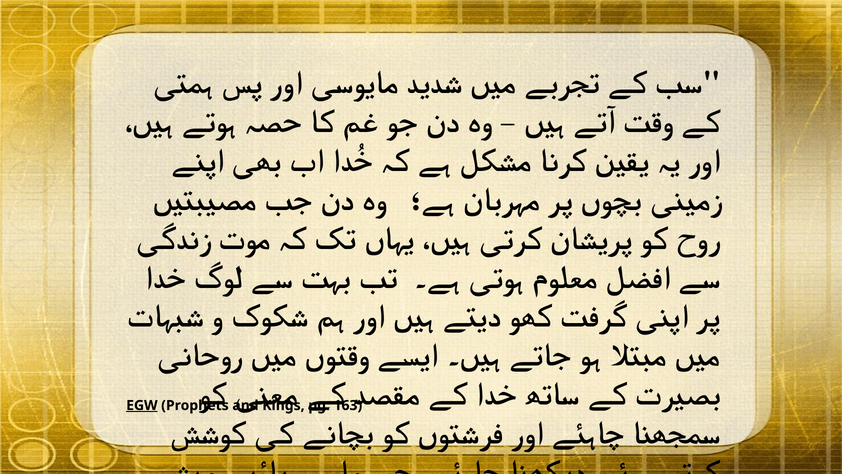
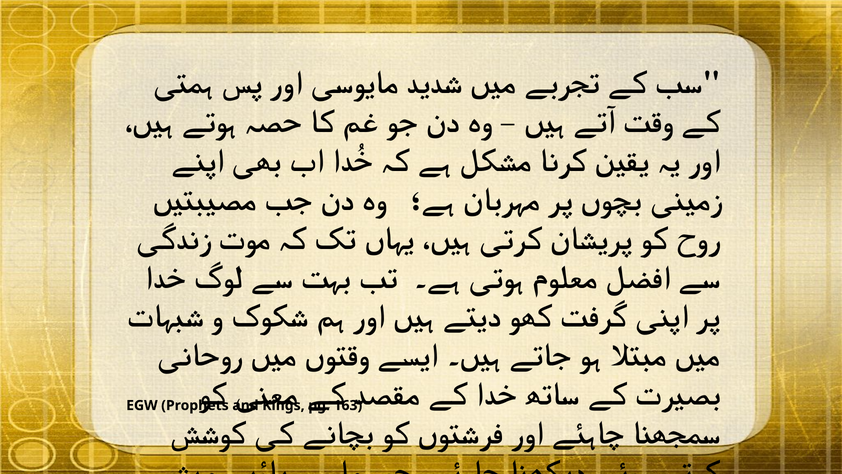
EGW underline: present -> none
